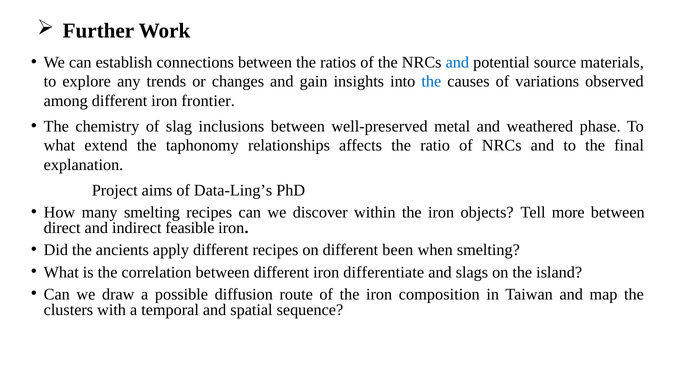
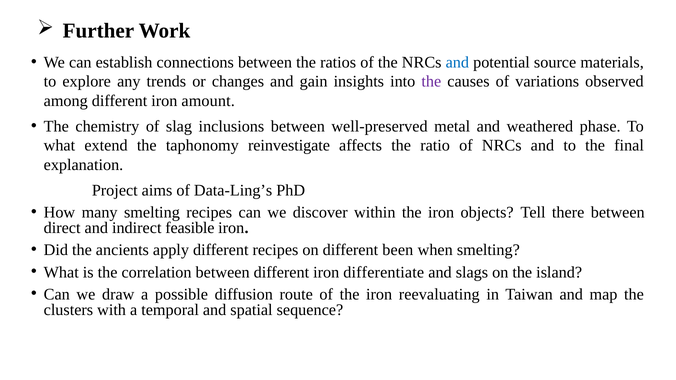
the at (431, 82) colour: blue -> purple
frontier: frontier -> amount
relationships: relationships -> reinvestigate
more: more -> there
composition: composition -> reevaluating
